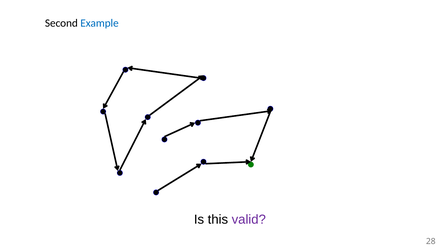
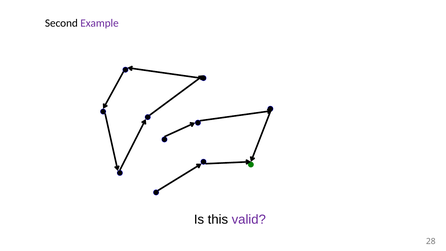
Example colour: blue -> purple
